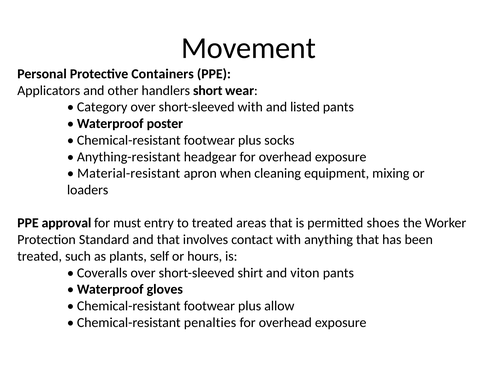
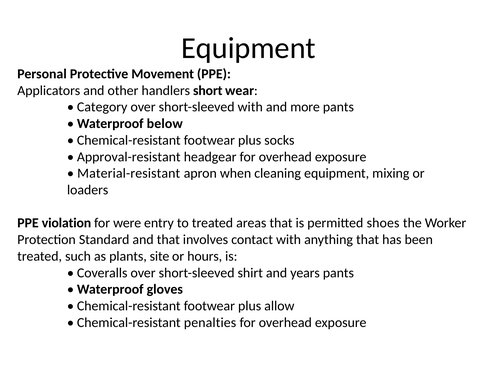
Movement at (249, 48): Movement -> Equipment
Containers: Containers -> Movement
listed: listed -> more
poster: poster -> below
Anything-resistant: Anything-resistant -> Approval-resistant
approval: approval -> violation
must: must -> were
self: self -> site
viton: viton -> years
